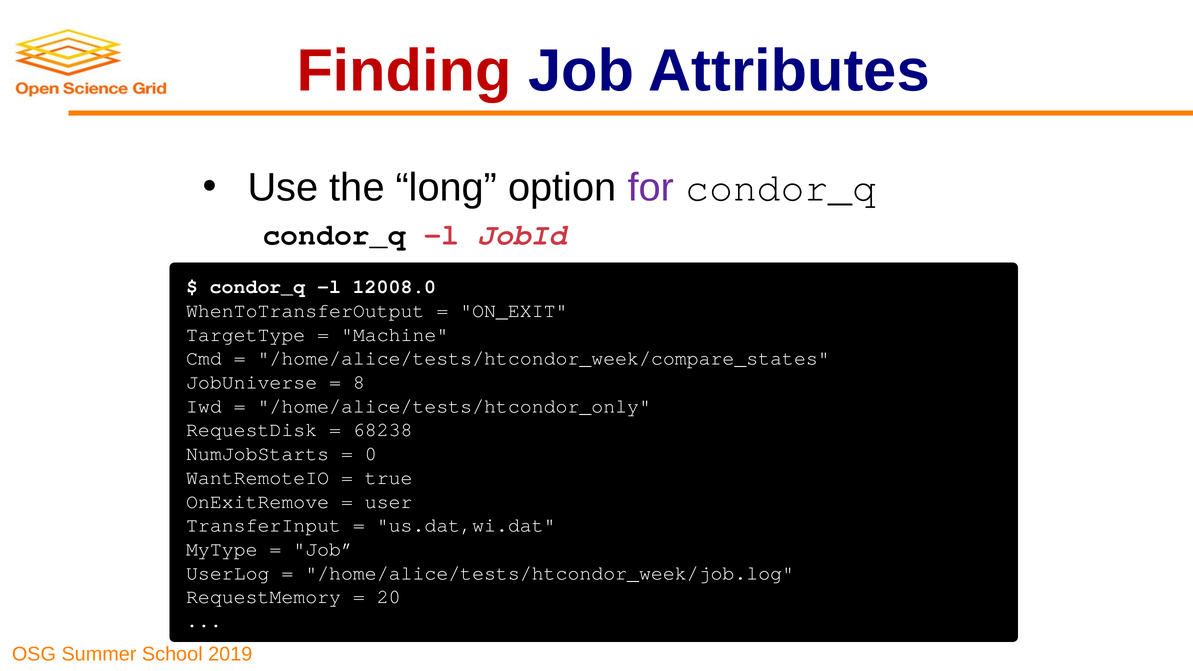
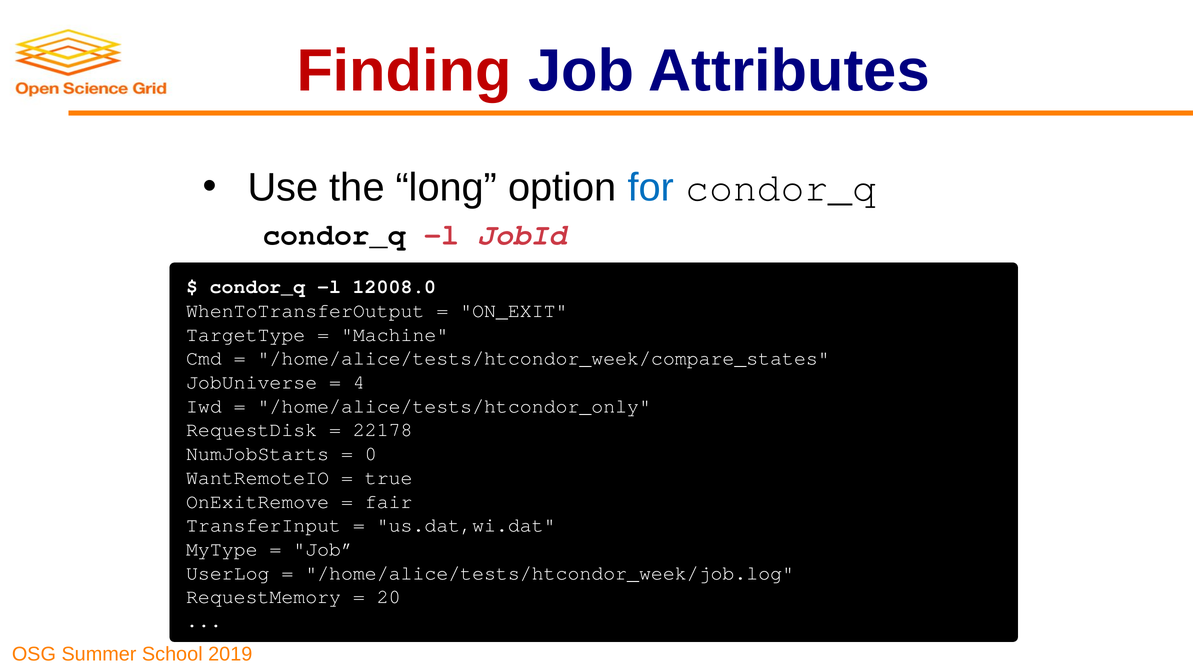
for colour: purple -> blue
8: 8 -> 4
68238: 68238 -> 22178
user: user -> fair
